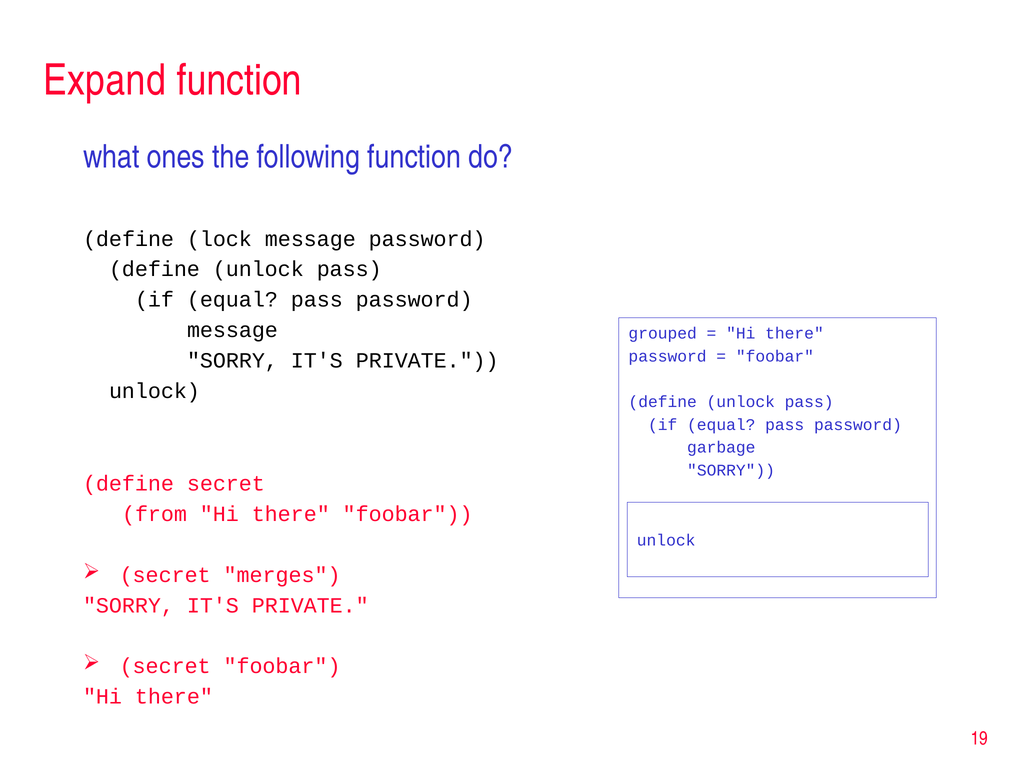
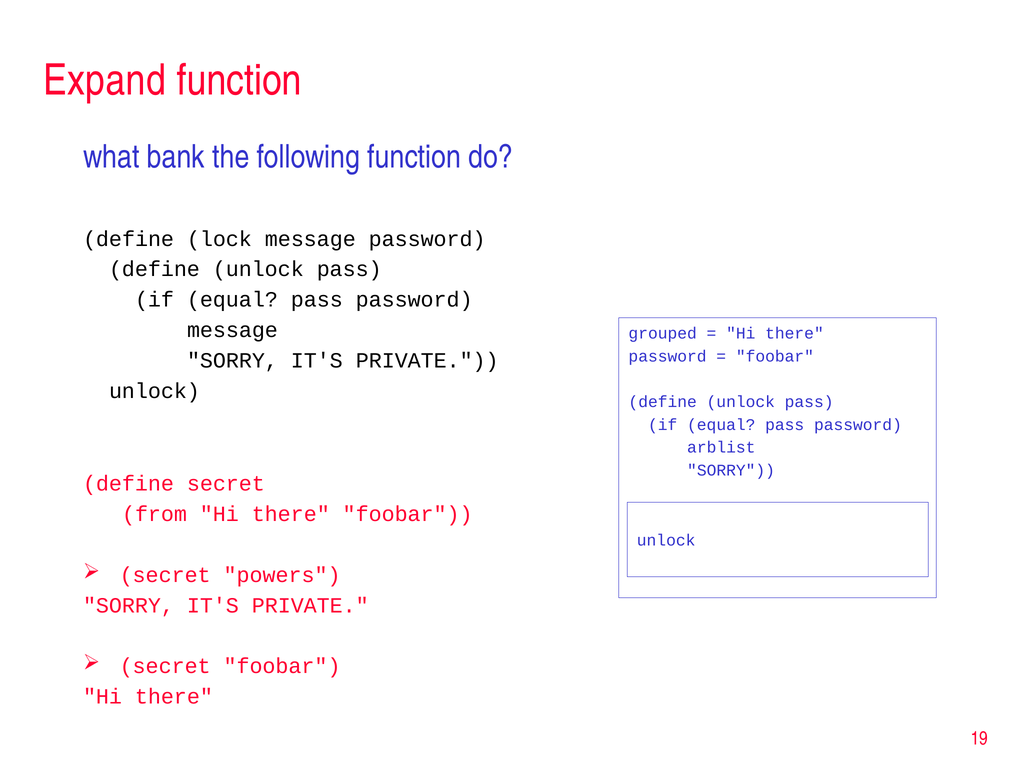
ones: ones -> bank
garbage: garbage -> arblist
merges: merges -> powers
